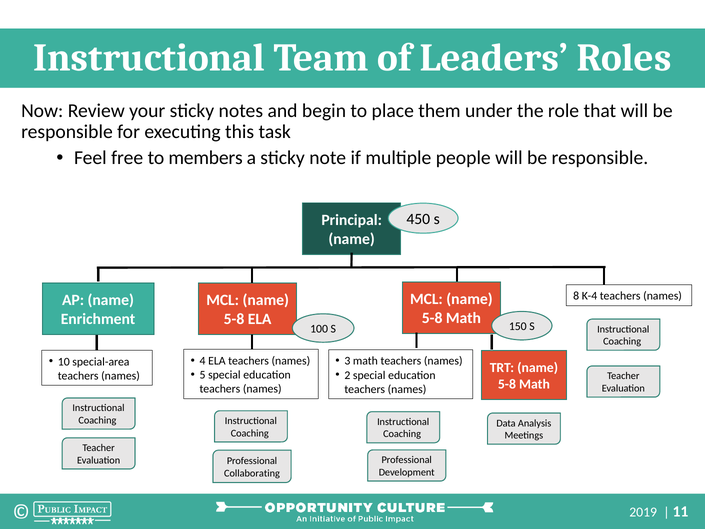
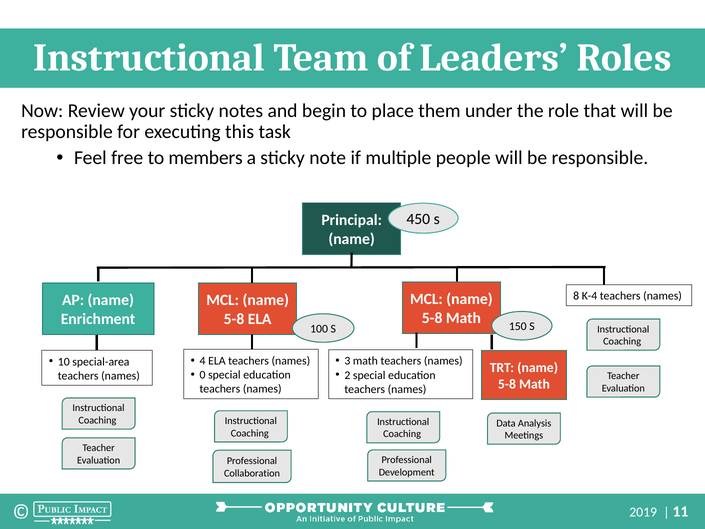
5: 5 -> 0
Collaborating: Collaborating -> Collaboration
